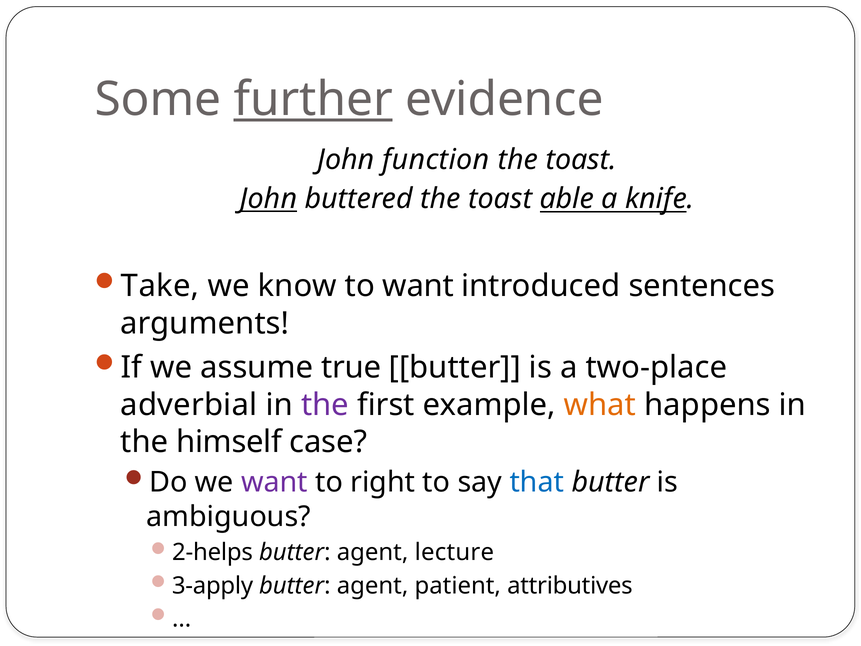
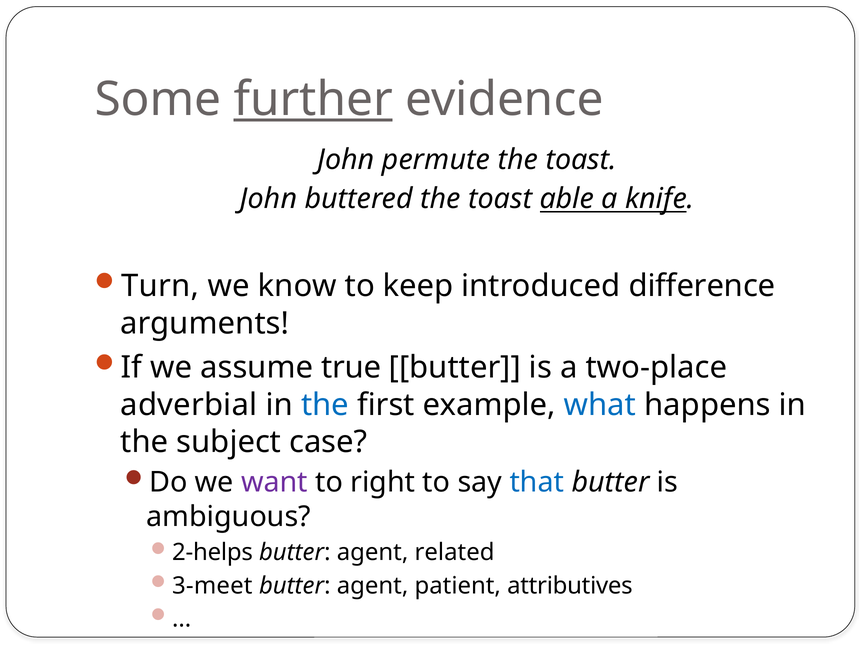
function: function -> permute
John at (269, 199) underline: present -> none
Take: Take -> Turn
to want: want -> keep
sentences: sentences -> difference
the at (325, 405) colour: purple -> blue
what colour: orange -> blue
himself: himself -> subject
lecture: lecture -> related
3-apply: 3-apply -> 3-meet
